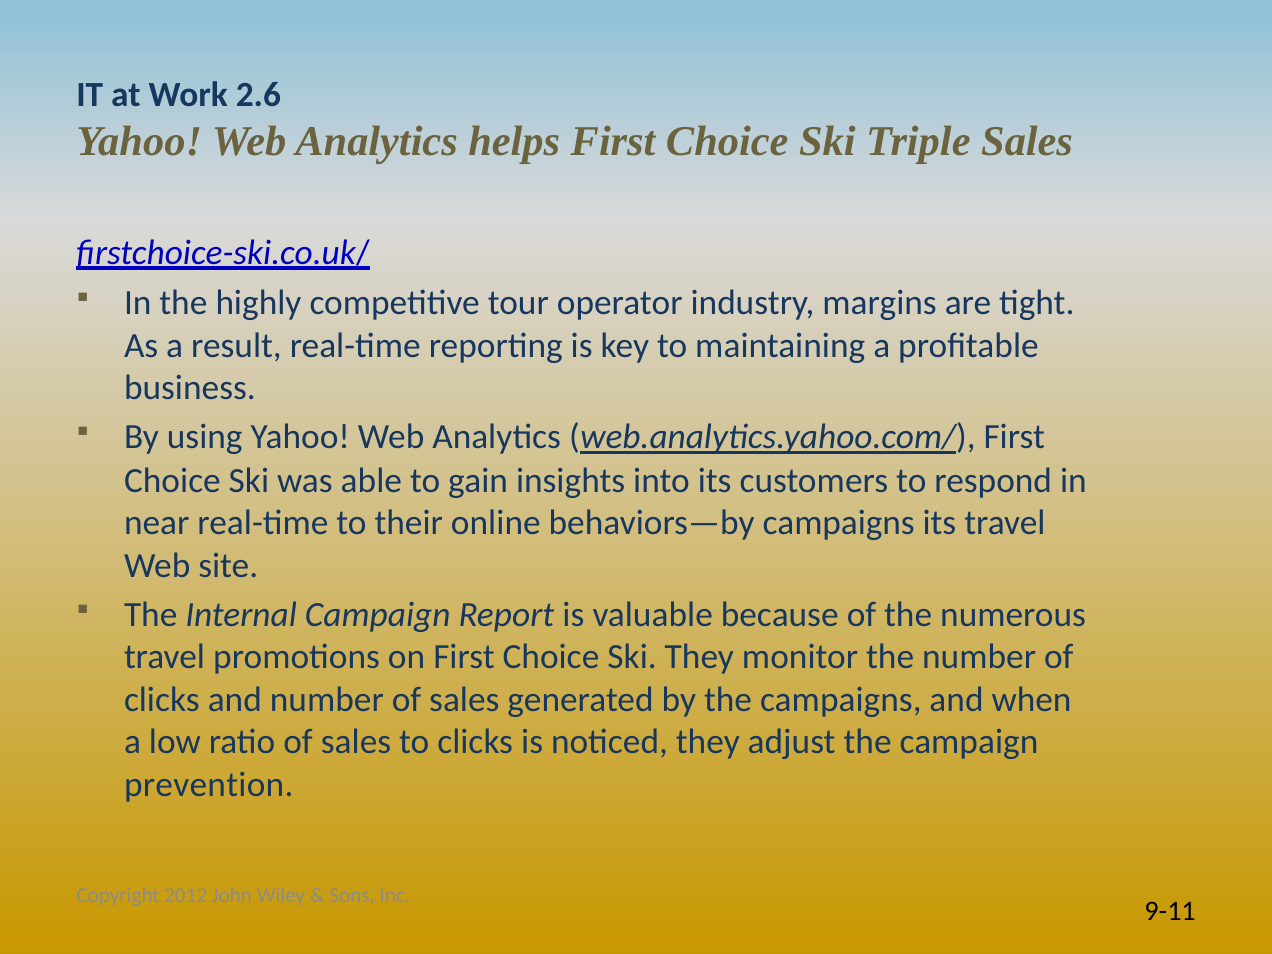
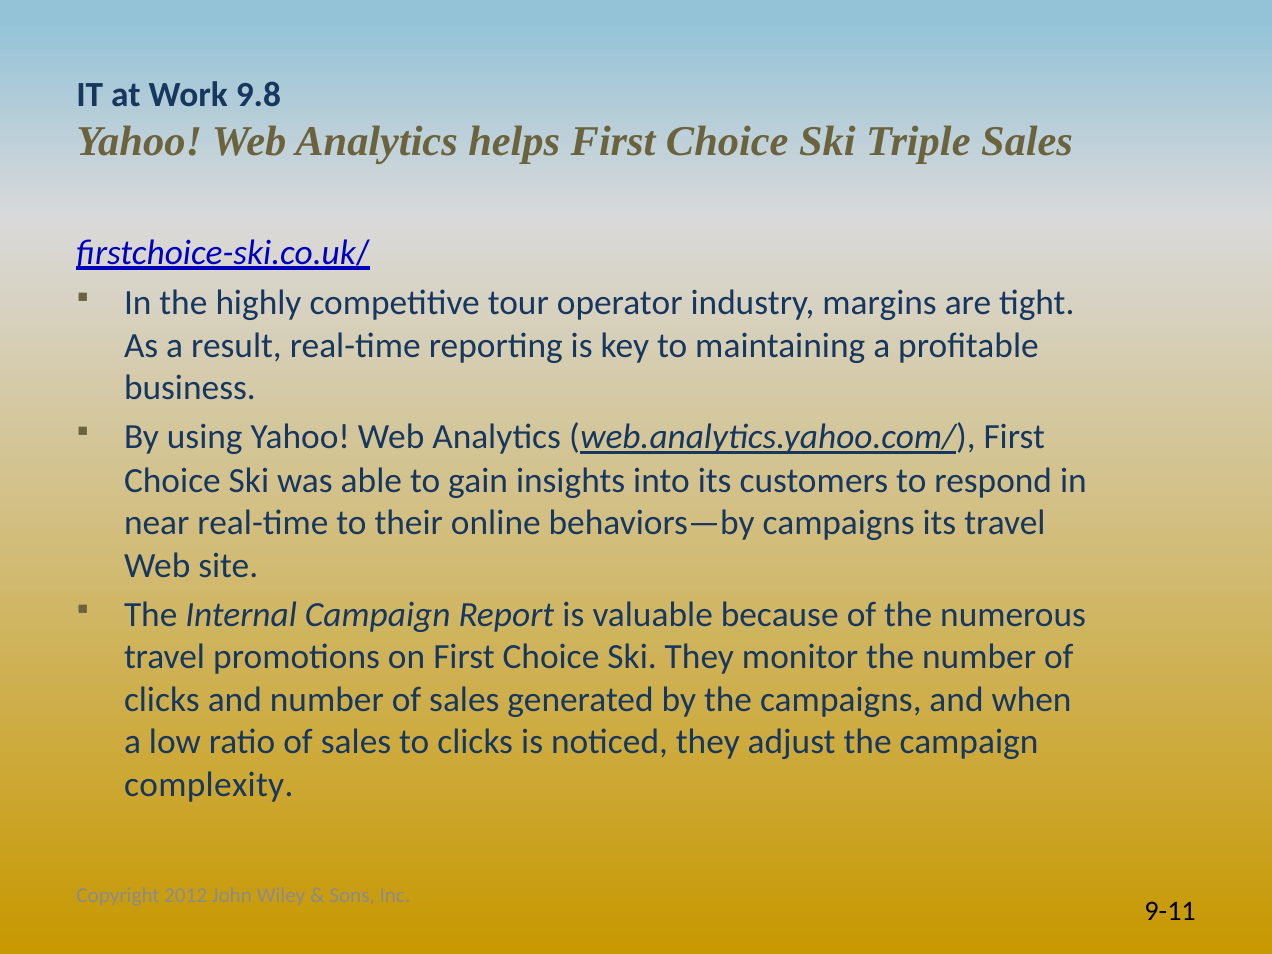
2.6: 2.6 -> 9.8
prevention: prevention -> complexity
